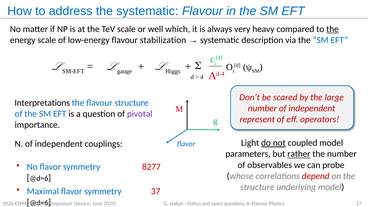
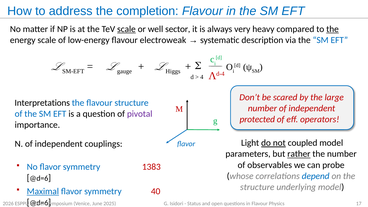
the systematic: systematic -> completion
scale at (126, 29) underline: none -> present
which: which -> sector
stabilization: stabilization -> electroweak
represent: represent -> protected
8277: 8277 -> 1383
depend colour: red -> blue
Maximal underline: none -> present
37: 37 -> 40
